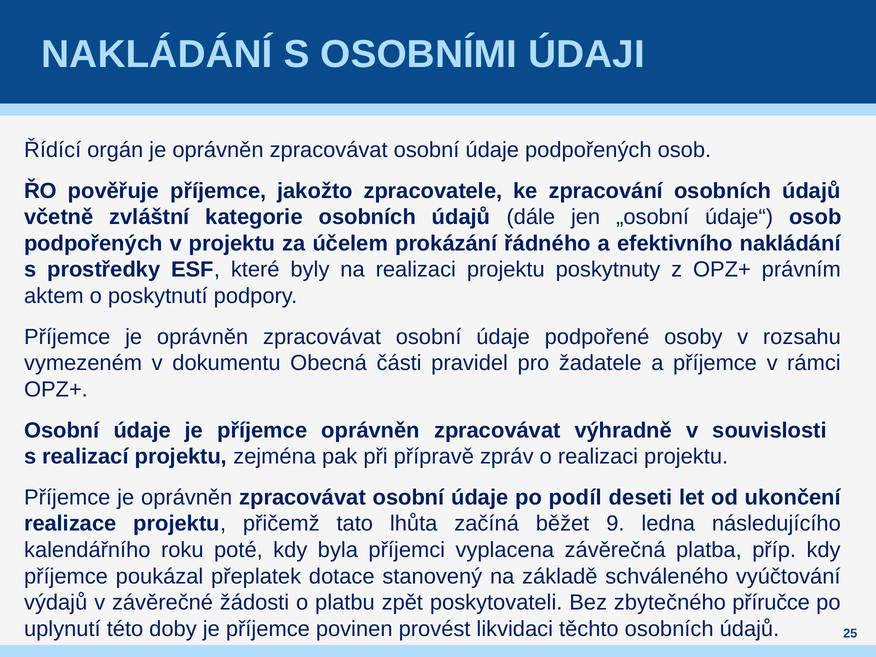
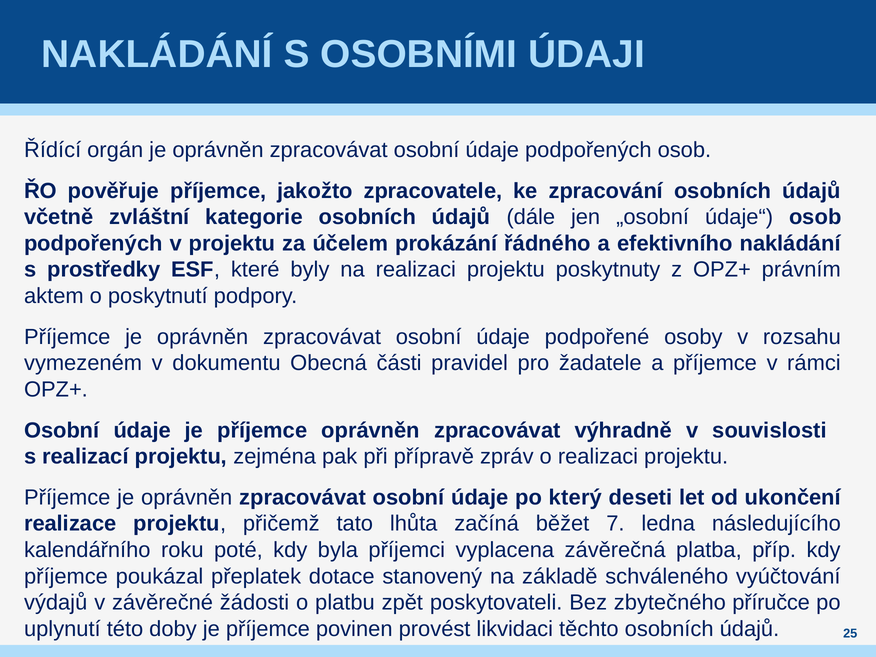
podíl: podíl -> který
9: 9 -> 7
